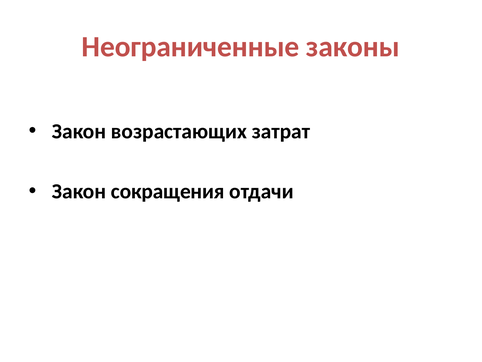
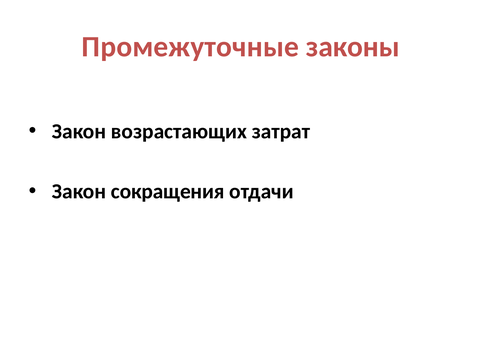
Неограниченные: Неограниченные -> Промежуточные
